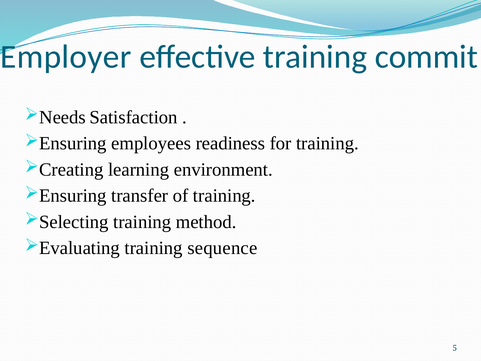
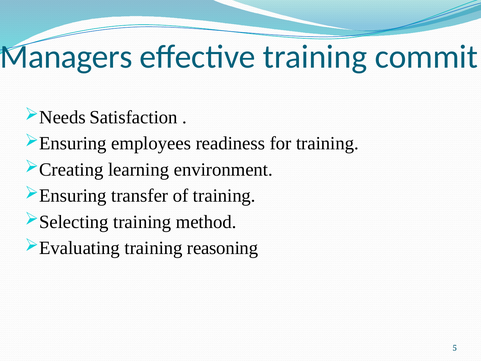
Employer: Employer -> Managers
sequence: sequence -> reasoning
